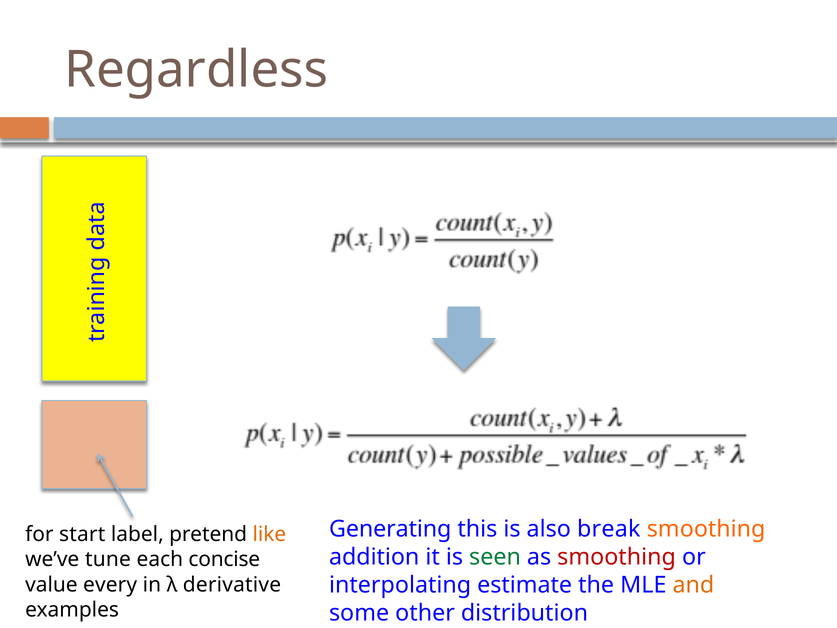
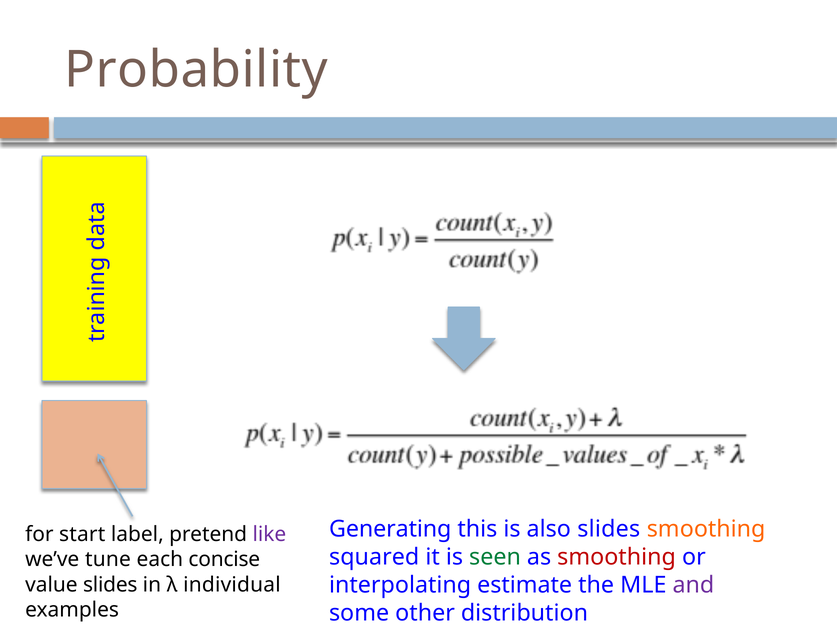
Regardless: Regardless -> Probability
also break: break -> slides
like colour: orange -> purple
addition: addition -> squared
and colour: orange -> purple
value every: every -> slides
derivative: derivative -> individual
